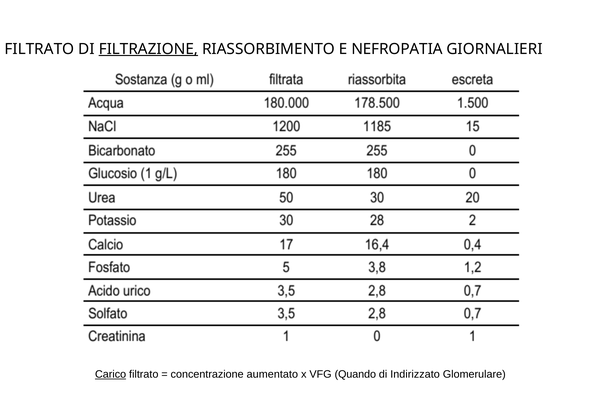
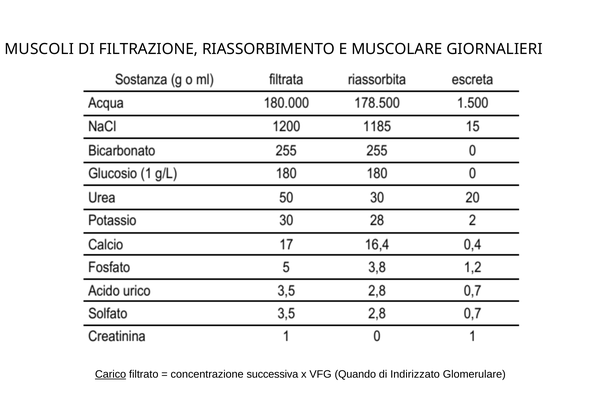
FILTRATO at (39, 49): FILTRATO -> MUSCOLI
FILTRAZIONE underline: present -> none
NEFROPATIA: NEFROPATIA -> MUSCOLARE
aumentato: aumentato -> successiva
